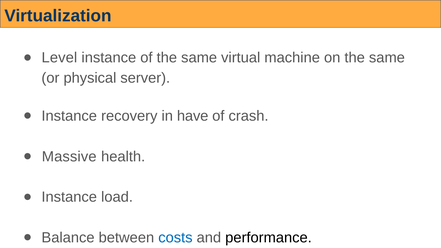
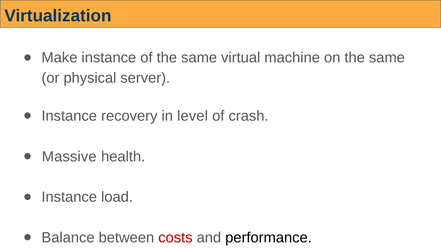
Level: Level -> Make
have: have -> level
costs colour: blue -> red
